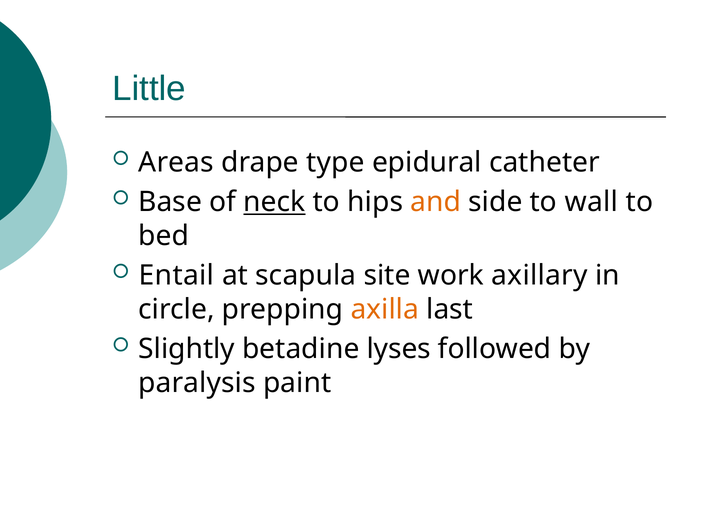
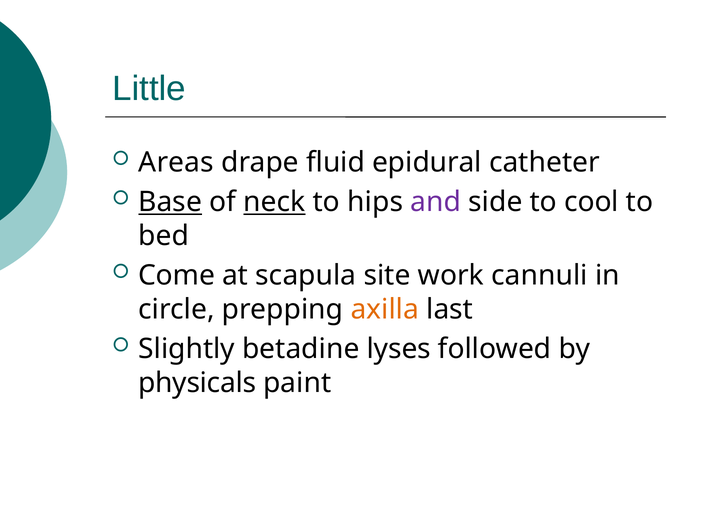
type: type -> fluid
Base underline: none -> present
and colour: orange -> purple
wall: wall -> cool
Entail: Entail -> Come
axillary: axillary -> cannuli
paralysis: paralysis -> physicals
